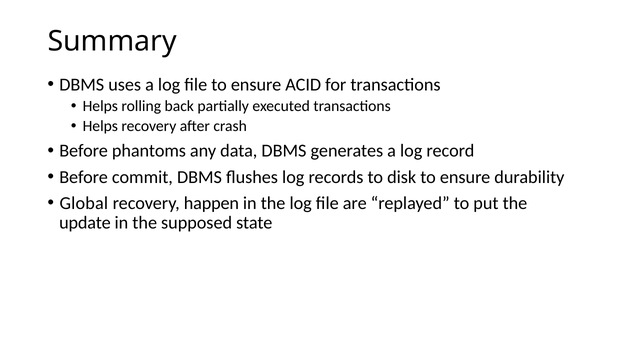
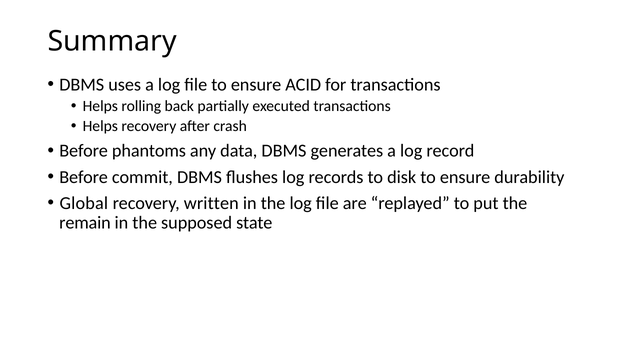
happen: happen -> written
update: update -> remain
